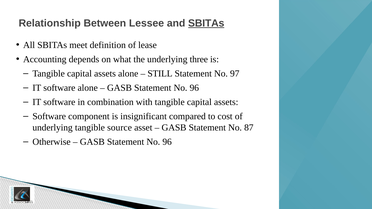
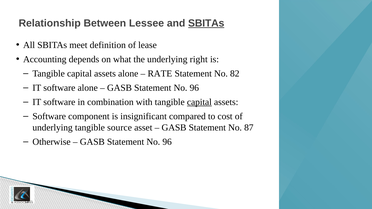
three: three -> right
STILL: STILL -> RATE
97: 97 -> 82
capital at (199, 102) underline: none -> present
